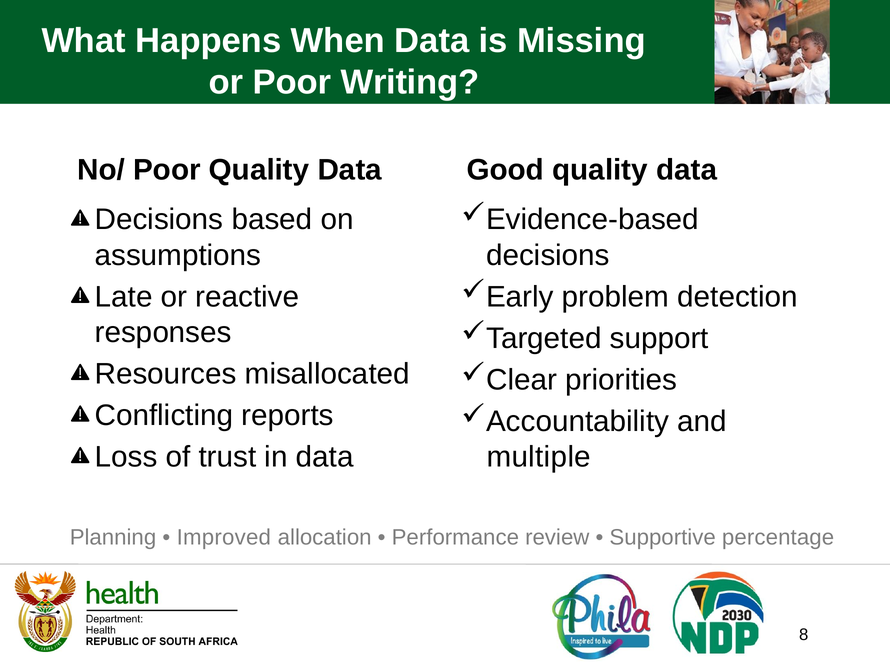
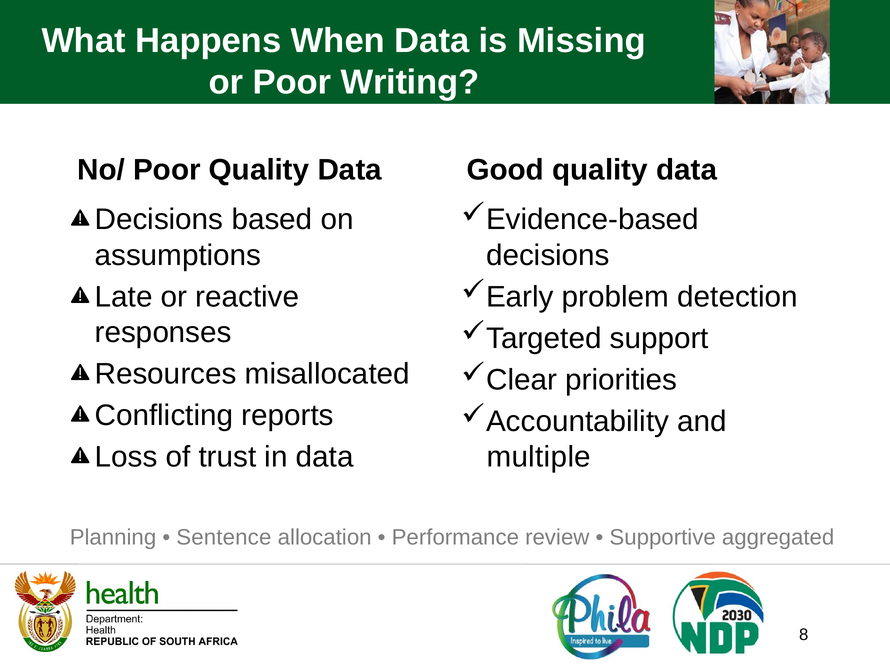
Improved: Improved -> Sentence
percentage: percentage -> aggregated
